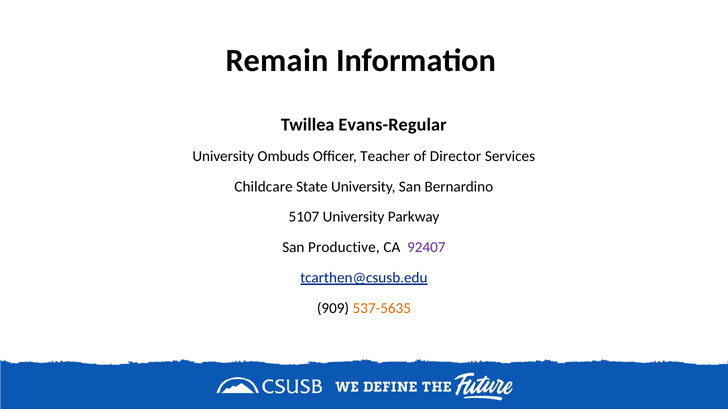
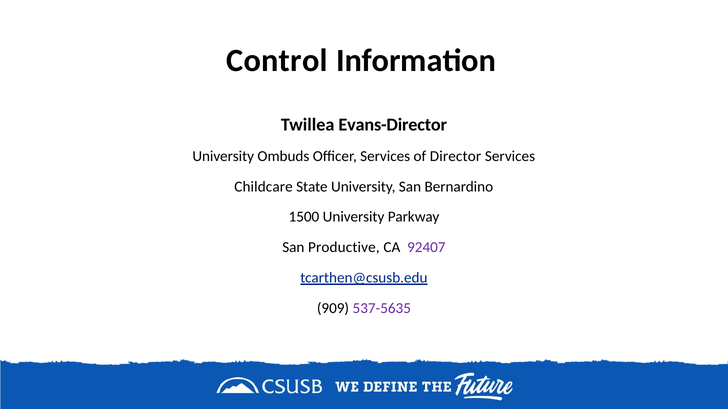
Remain: Remain -> Control
Evans-Regular: Evans-Regular -> Evans-Director
Officer Teacher: Teacher -> Services
5107: 5107 -> 1500
537-5635 colour: orange -> purple
